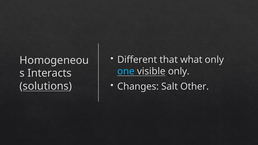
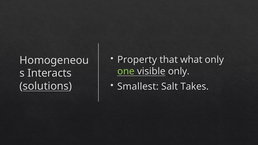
Different: Different -> Property
one colour: light blue -> light green
Changes: Changes -> Smallest
Other: Other -> Takes
